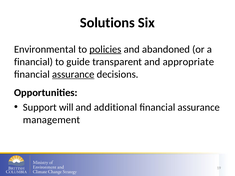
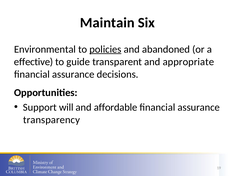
Solutions: Solutions -> Maintain
financial at (33, 62): financial -> effective
assurance at (73, 74) underline: present -> none
additional: additional -> affordable
management: management -> transparency
